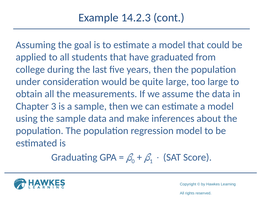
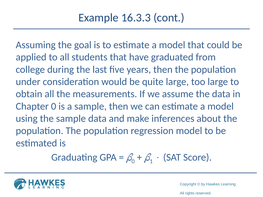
14.2.3: 14.2.3 -> 16.3.3
Chapter 3: 3 -> 0
